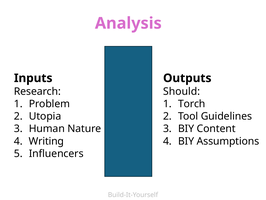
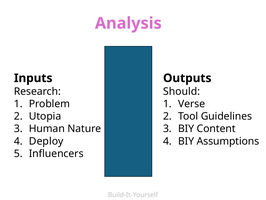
Torch: Torch -> Verse
Writing: Writing -> Deploy
